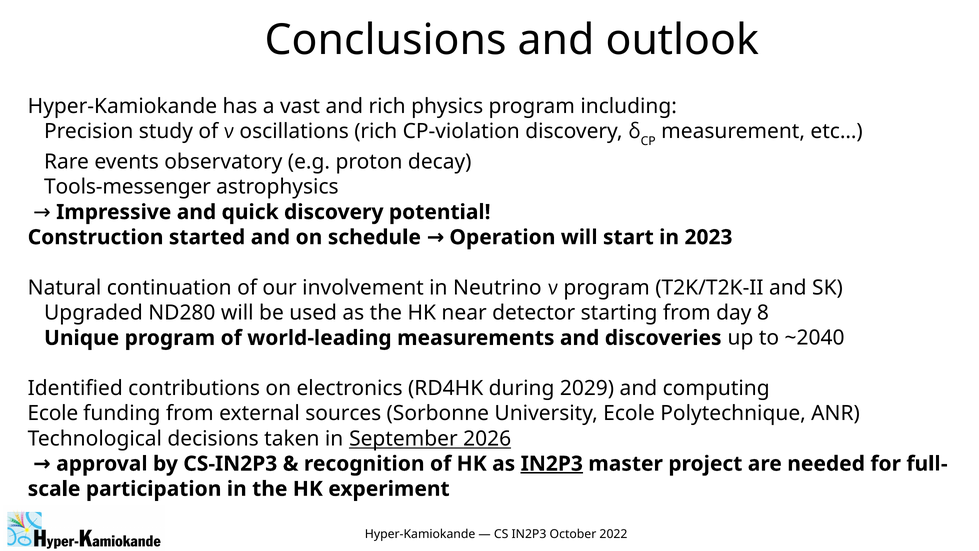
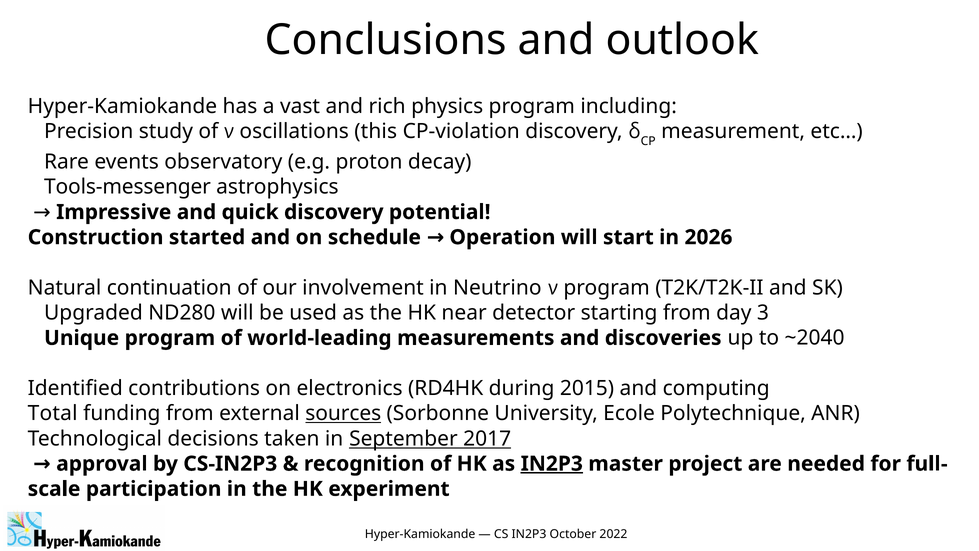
oscillations rich: rich -> this
2023: 2023 -> 2026
8: 8 -> 3
2029: 2029 -> 2015
Ecole at (53, 413): Ecole -> Total
sources underline: none -> present
2026: 2026 -> 2017
